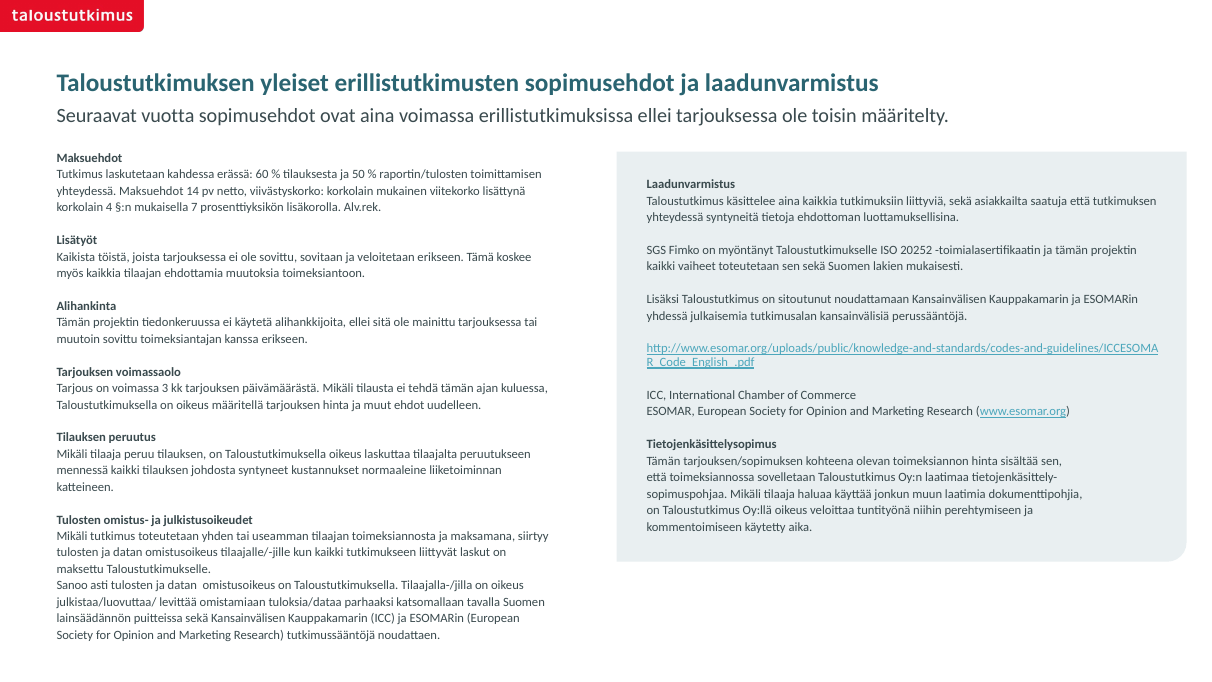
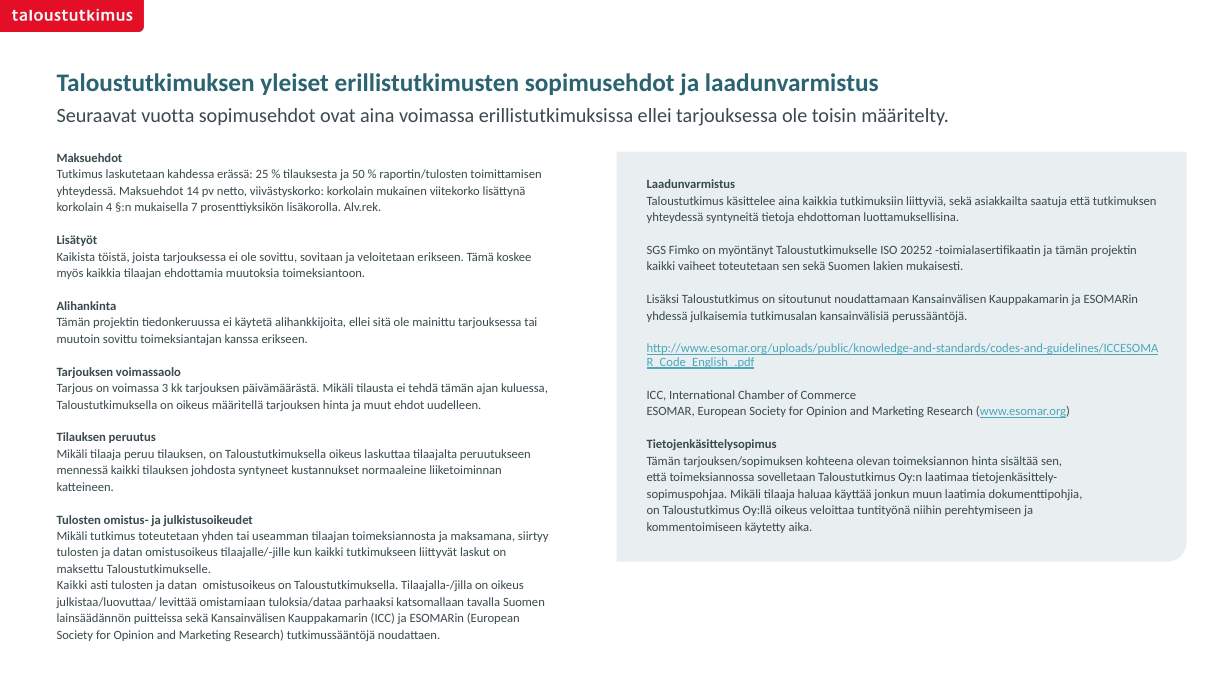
60: 60 -> 25
Sanoo at (72, 585): Sanoo -> Kaikki
